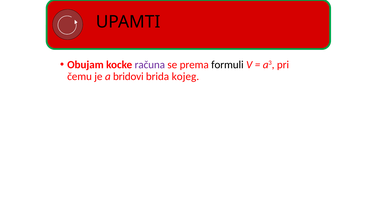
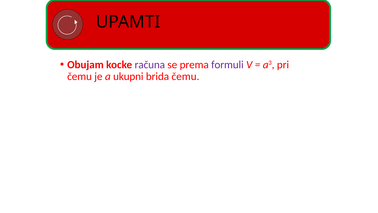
formuli colour: black -> purple
bridovi: bridovi -> ukupni
brida kojeg: kojeg -> čemu
